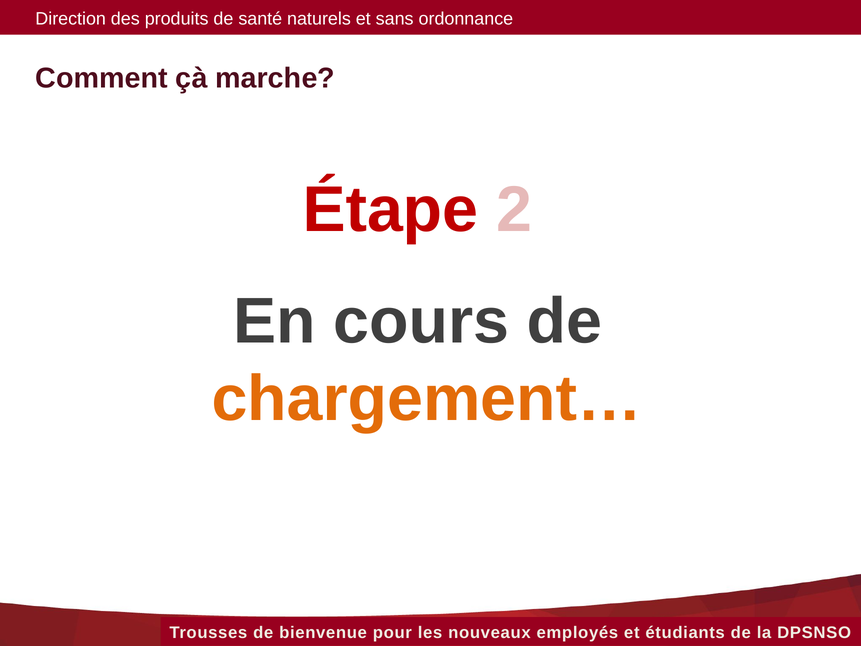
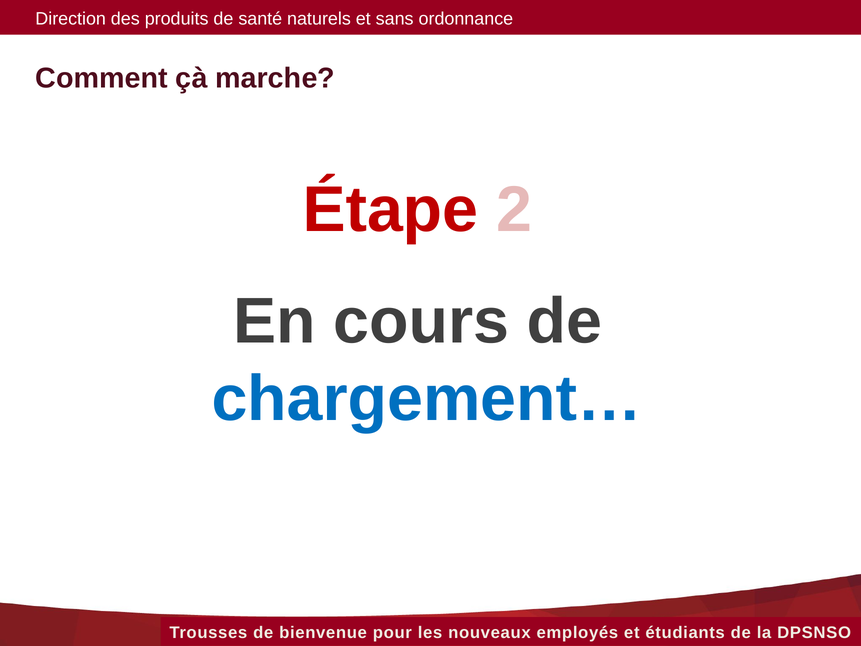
chargement… colour: orange -> blue
